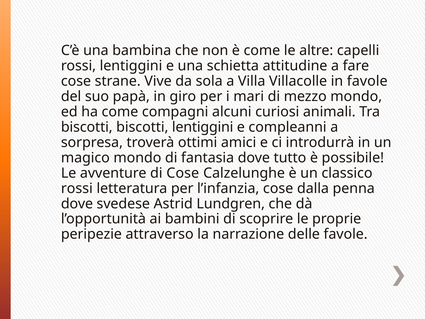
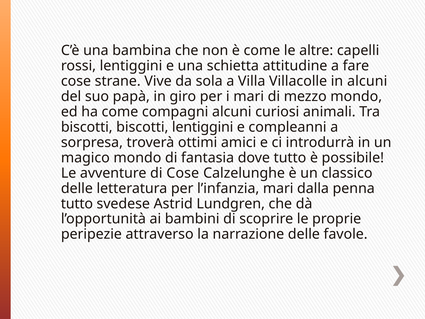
in favole: favole -> alcuni
rossi at (77, 188): rossi -> delle
l’infanzia cose: cose -> mari
dove at (77, 204): dove -> tutto
